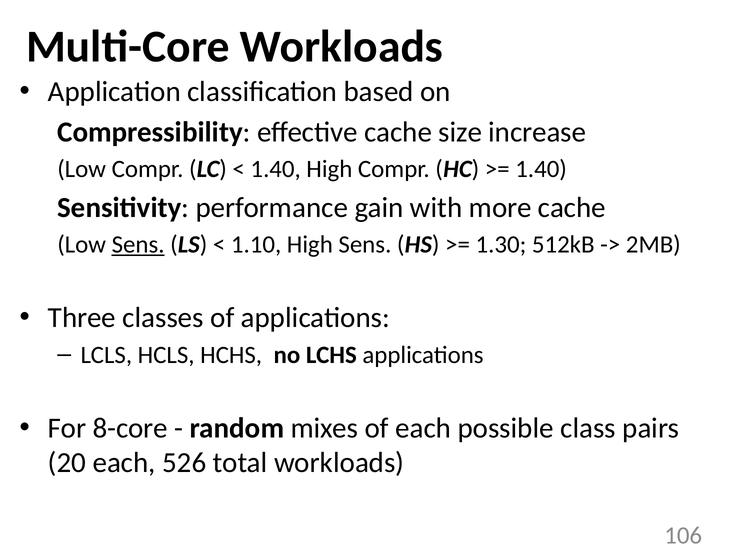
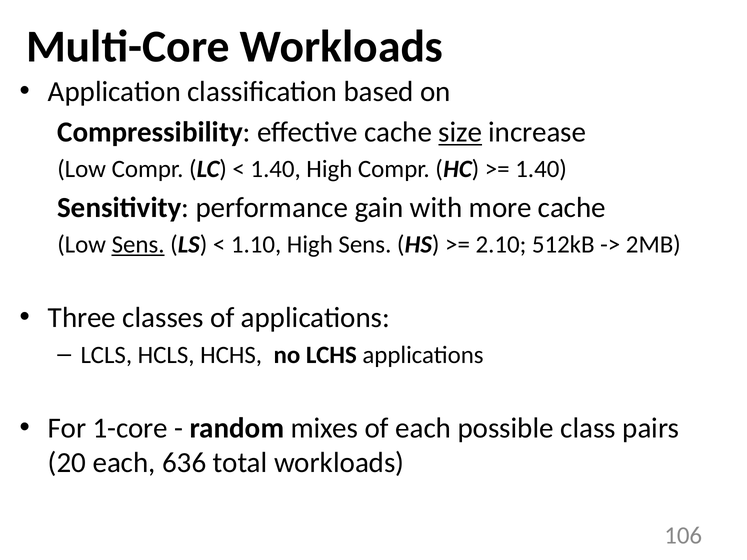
size underline: none -> present
1.30: 1.30 -> 2.10
8-core: 8-core -> 1-core
526: 526 -> 636
